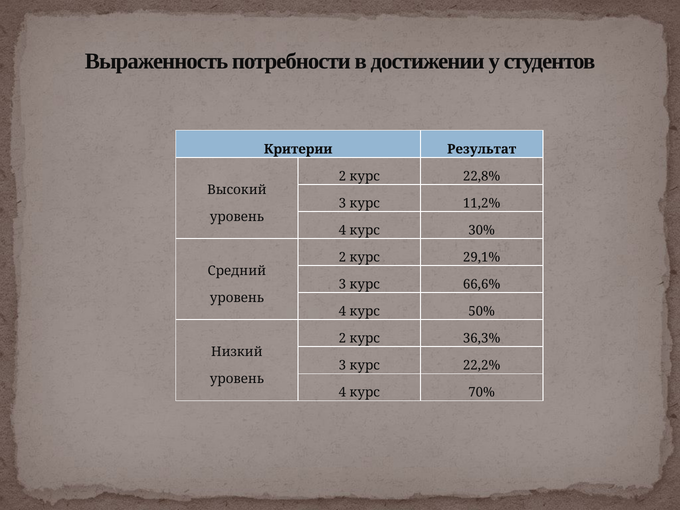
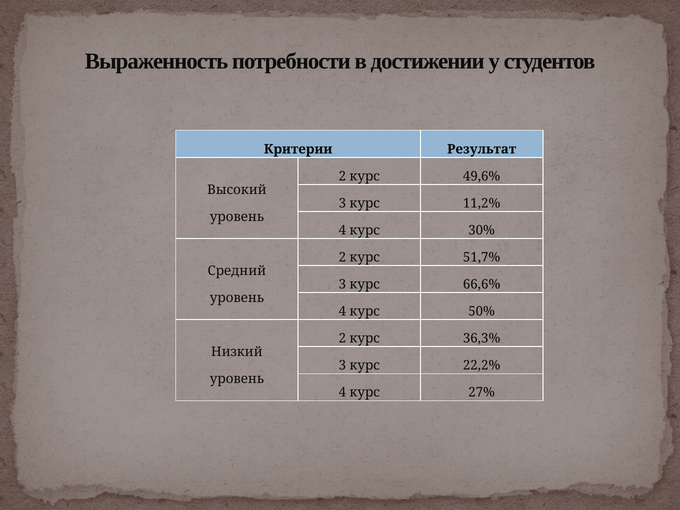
22,8%: 22,8% -> 49,6%
29,1%: 29,1% -> 51,7%
70%: 70% -> 27%
